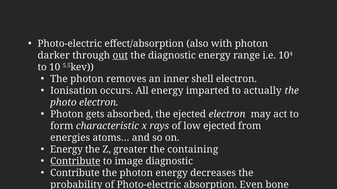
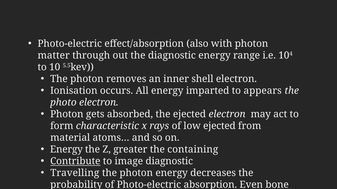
darker at (54, 55): darker -> matter
out underline: present -> none
actually: actually -> appears
energies: energies -> material
Contribute at (75, 174): Contribute -> Travelling
